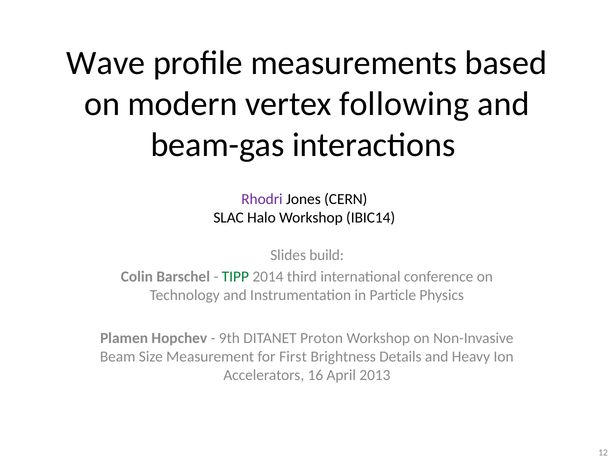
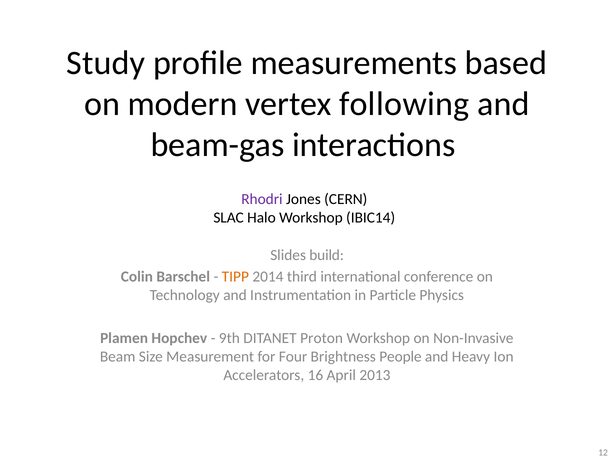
Wave: Wave -> Study
TIPP colour: green -> orange
First: First -> Four
Details: Details -> People
